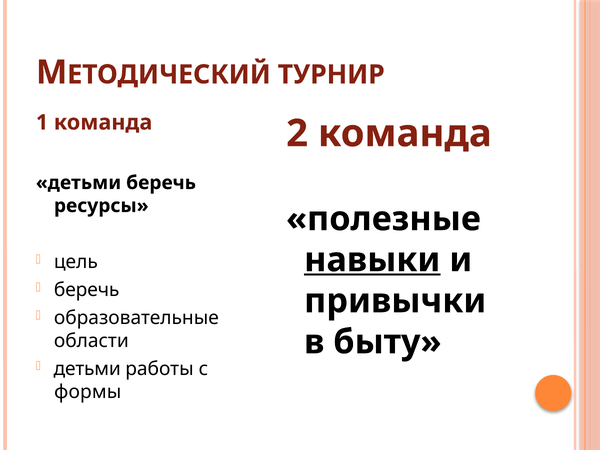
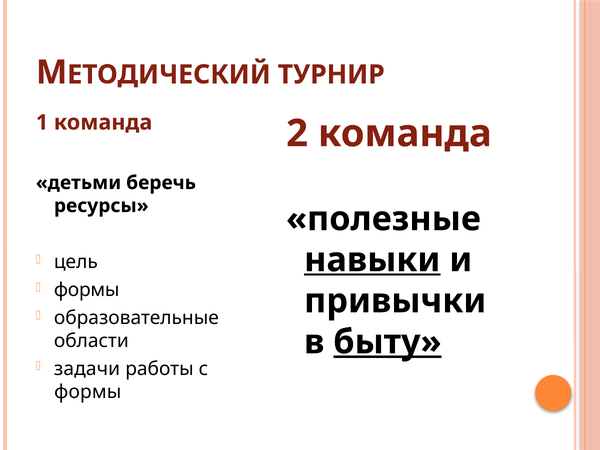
беречь at (87, 290): беречь -> формы
быту underline: none -> present
детьми at (87, 369): детьми -> задачи
